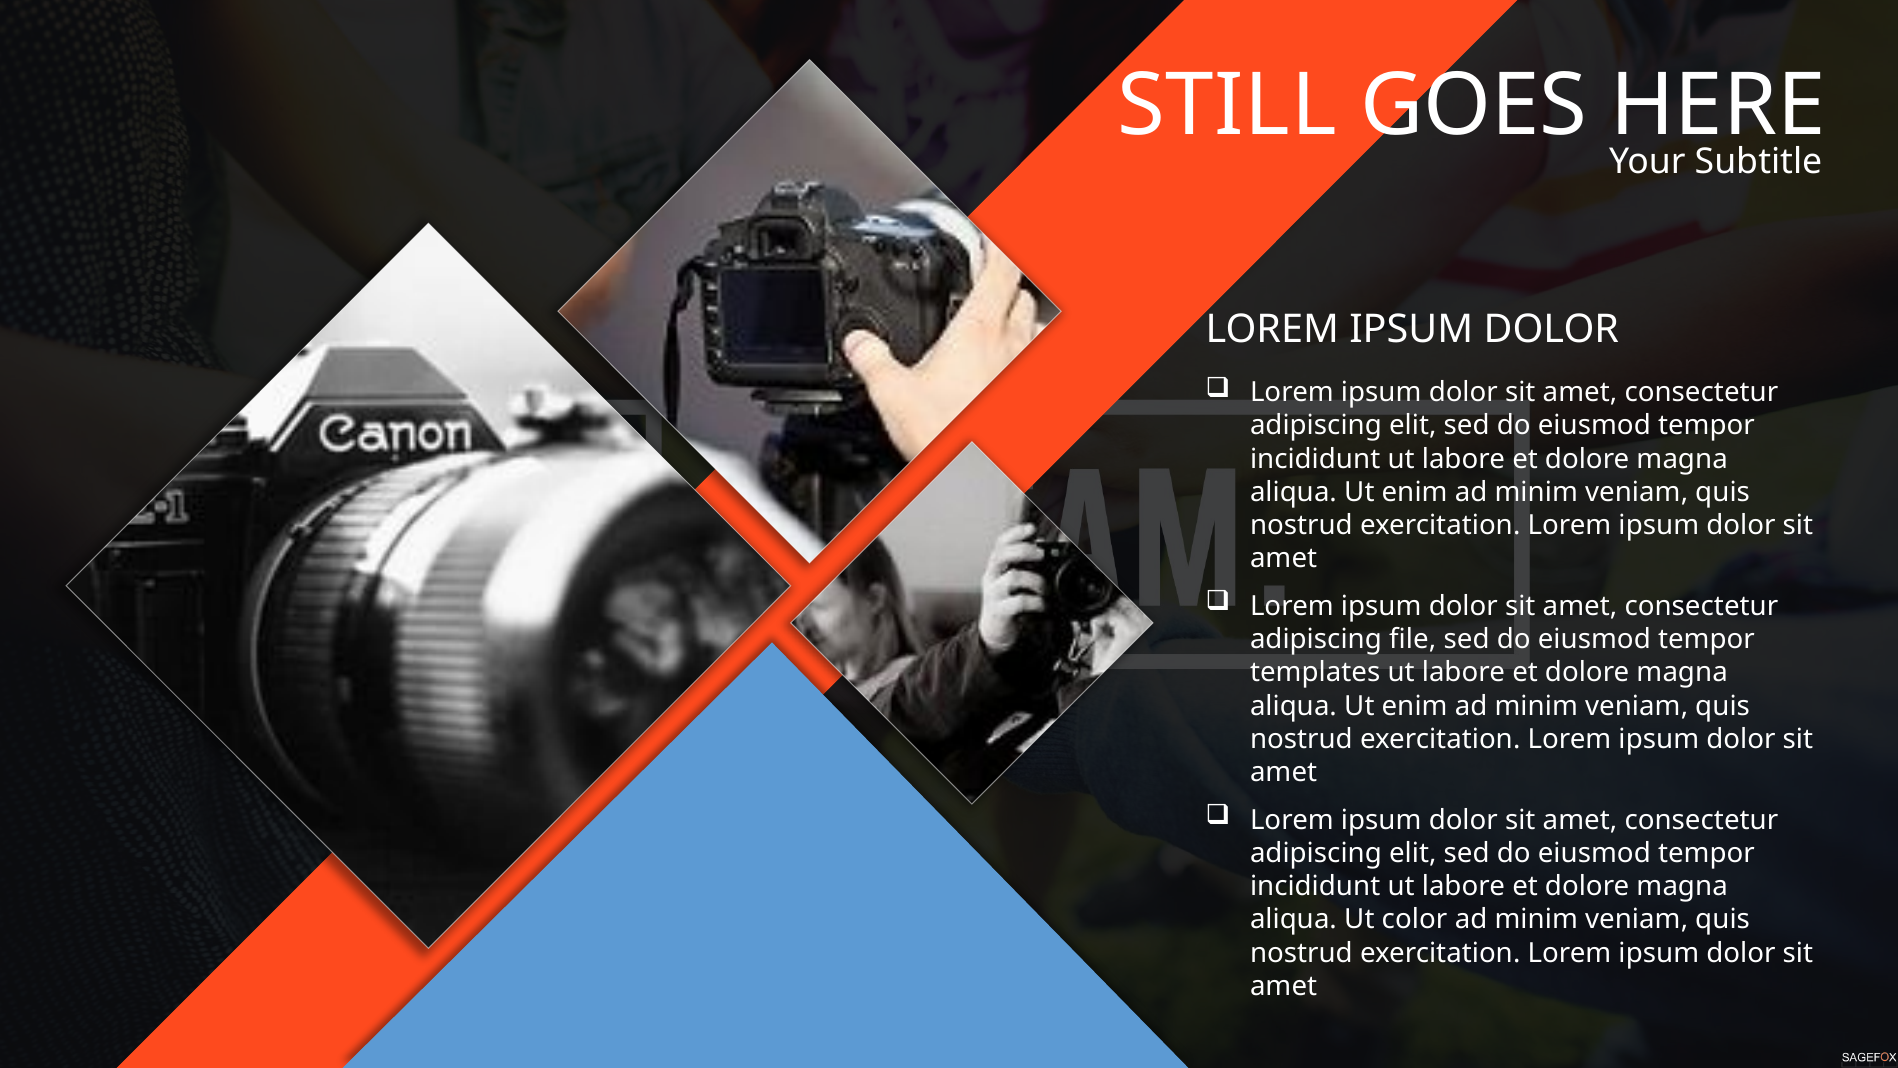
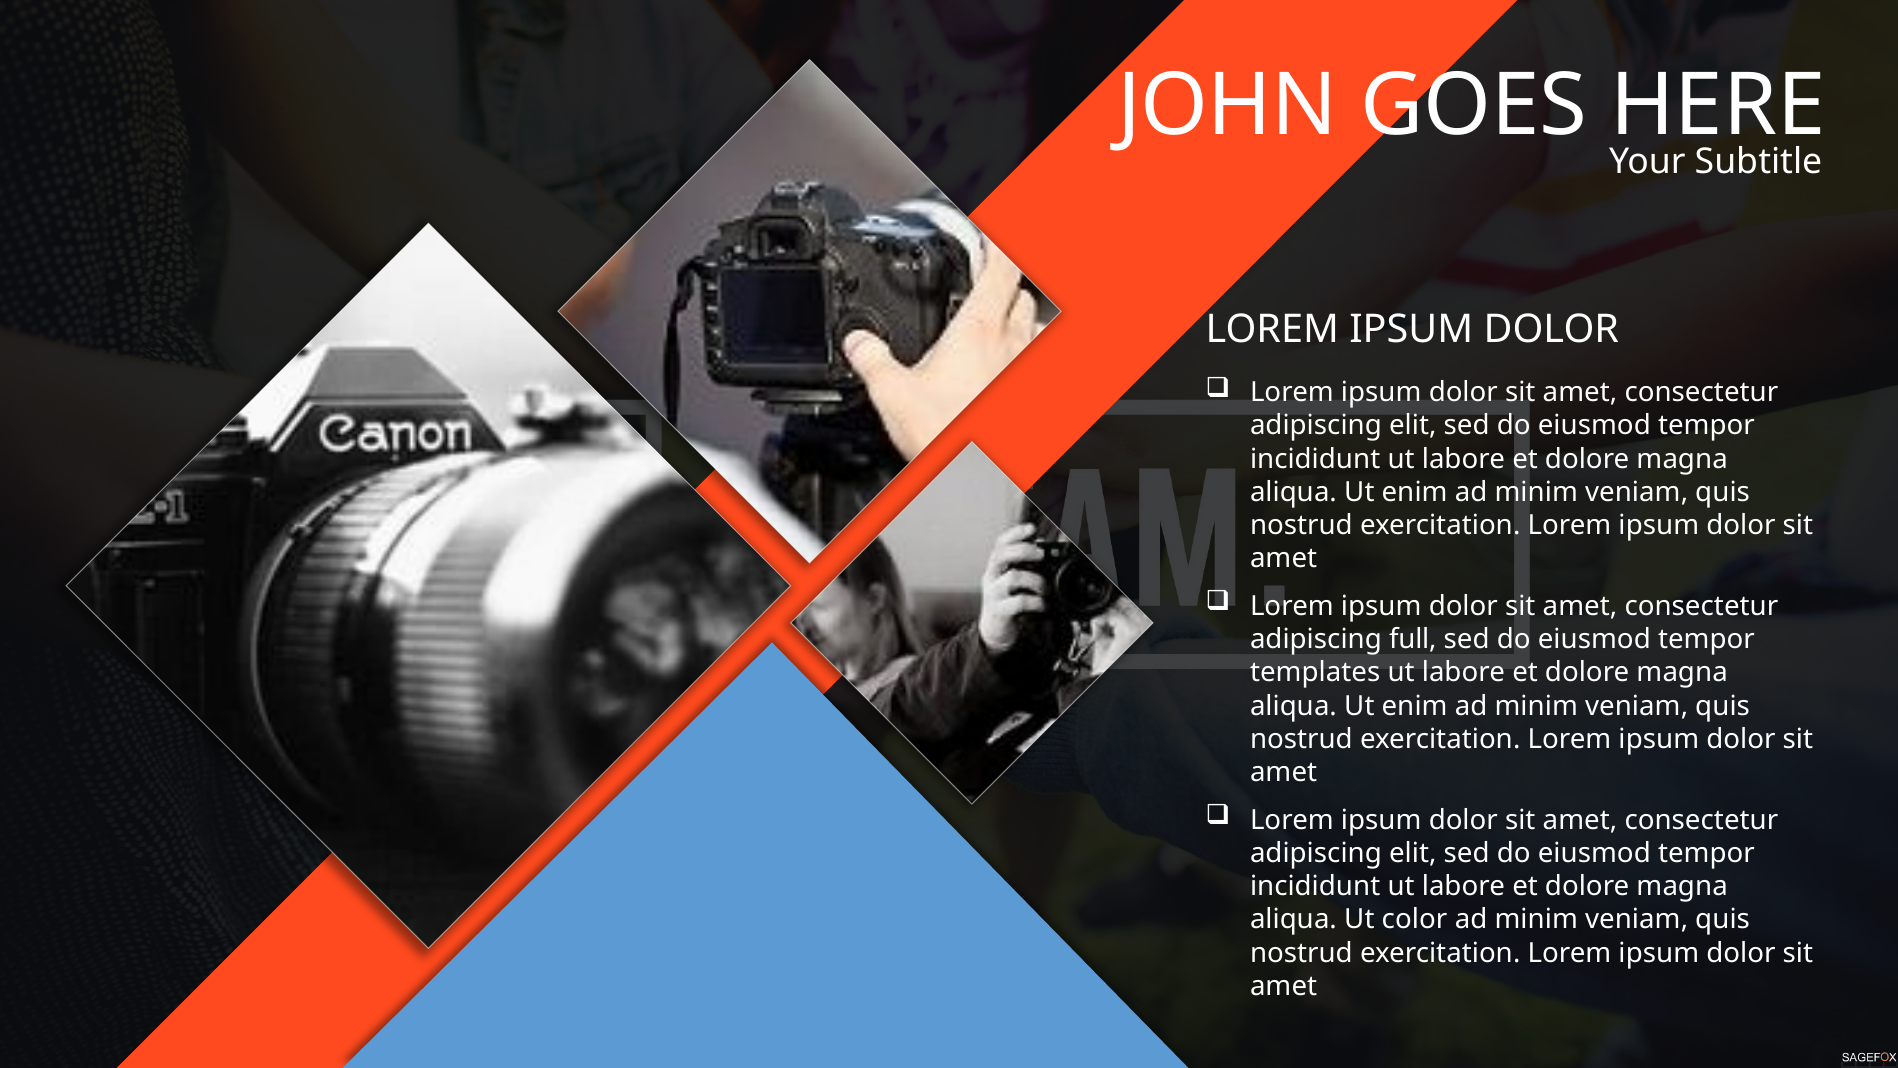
STILL: STILL -> JOHN
file: file -> full
